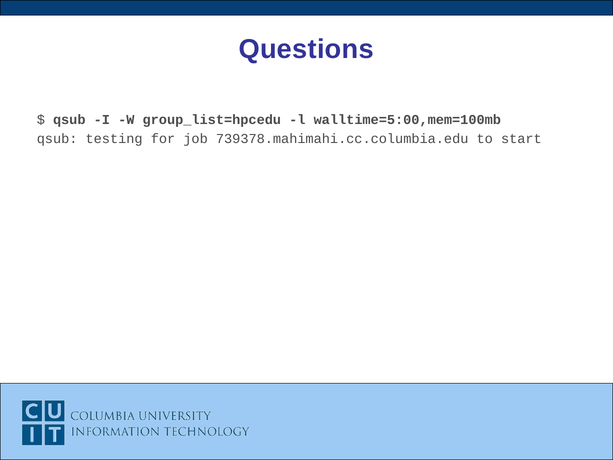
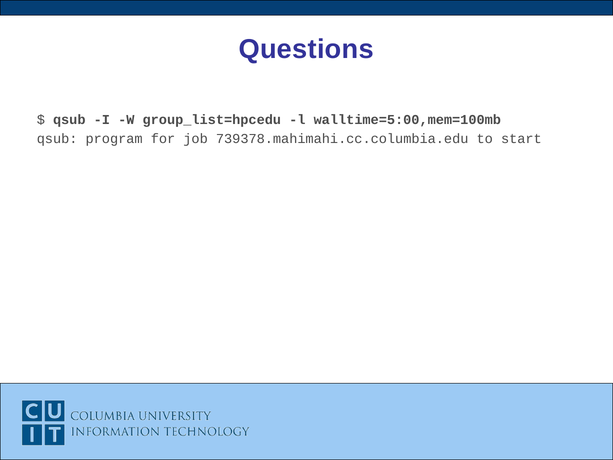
testing: testing -> program
